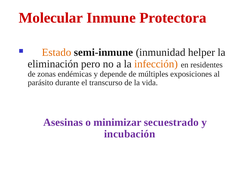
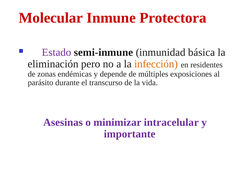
Estado colour: orange -> purple
helper: helper -> básica
secuestrado: secuestrado -> intracelular
incubación: incubación -> importante
